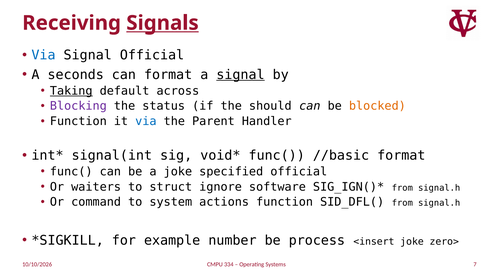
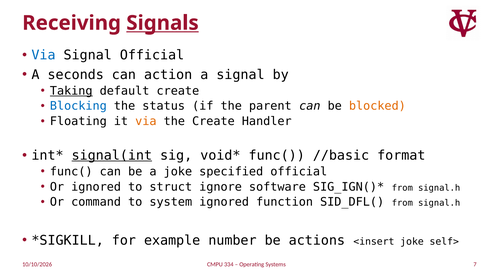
can format: format -> action
signal at (240, 75) underline: present -> none
default across: across -> create
Blocking colour: purple -> blue
should: should -> parent
Function at (78, 122): Function -> Floating
via at (146, 122) colour: blue -> orange
the Parent: Parent -> Create
signal(int underline: none -> present
Or waiters: waiters -> ignored
system actions: actions -> ignored
process: process -> actions
zero>: zero> -> self>
